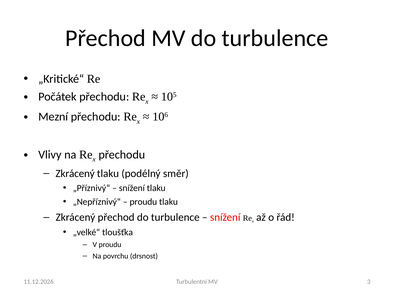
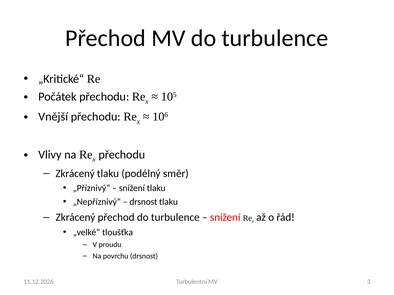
Mezní: Mezní -> Vnější
proudu at (143, 202): proudu -> drsnost
